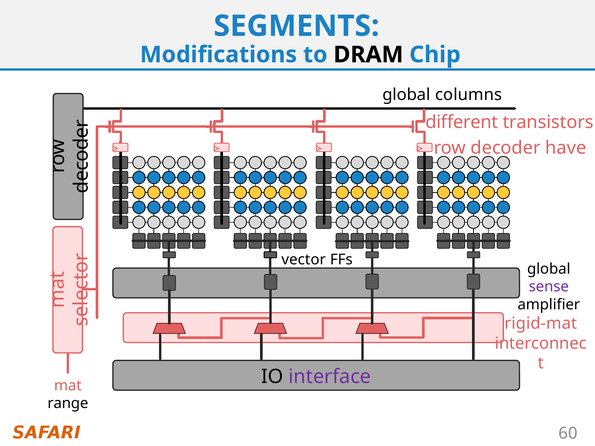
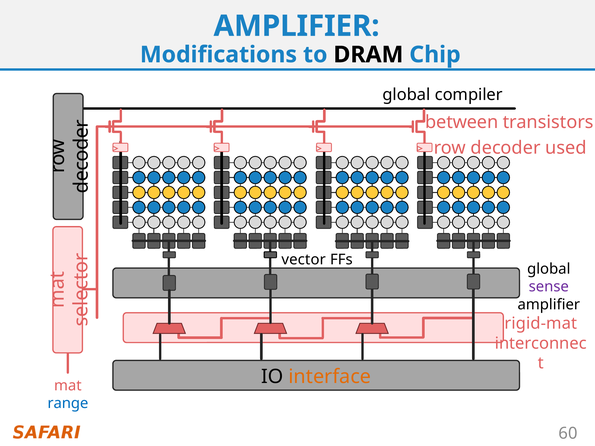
SEGMENTS at (296, 26): SEGMENTS -> AMPLIFIER
columns: columns -> compiler
different: different -> between
have: have -> used
interface colour: purple -> orange
range colour: black -> blue
